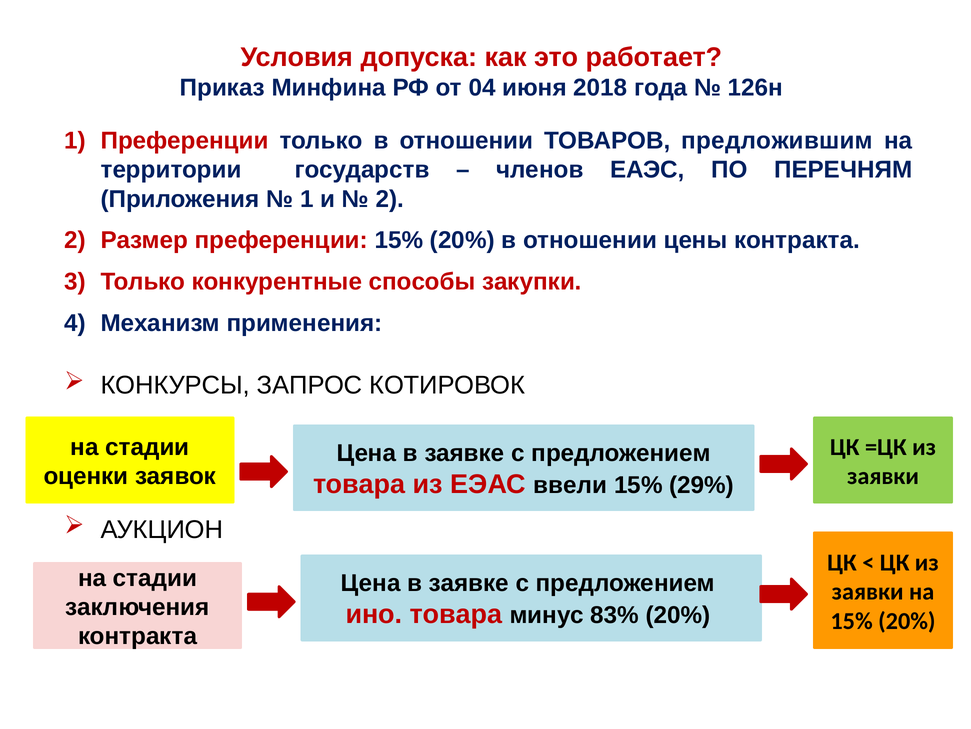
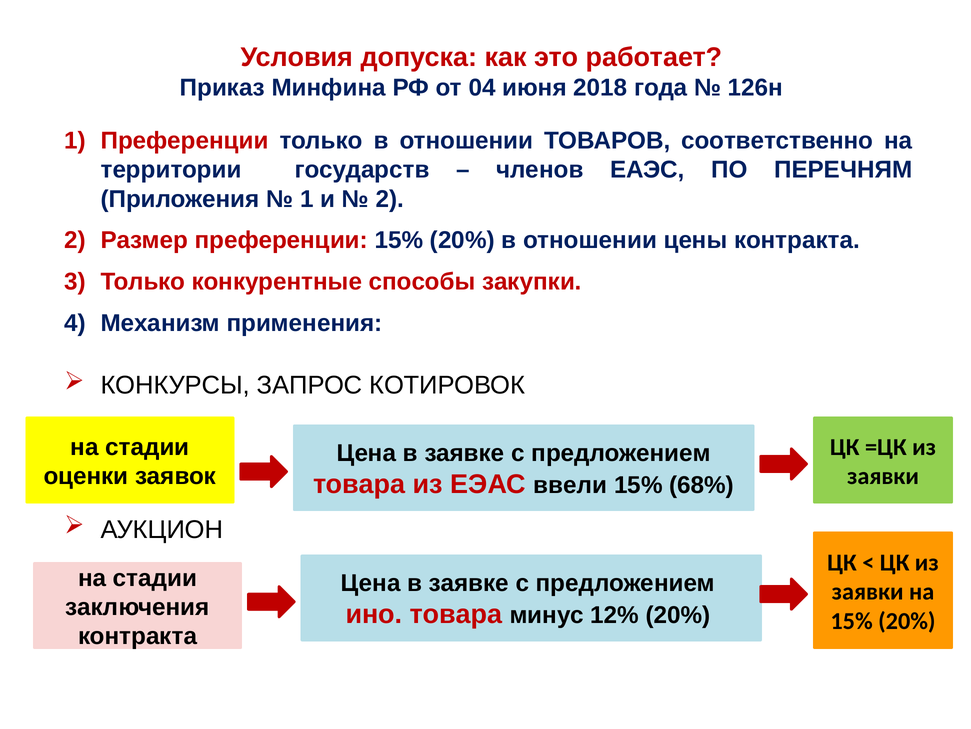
предложившим: предложившим -> соответственно
29%: 29% -> 68%
83%: 83% -> 12%
